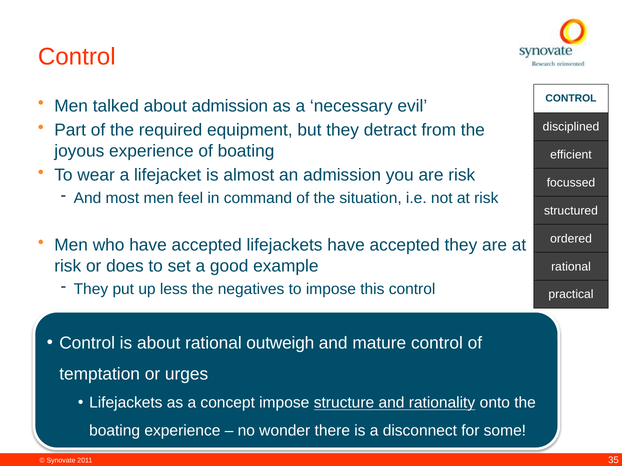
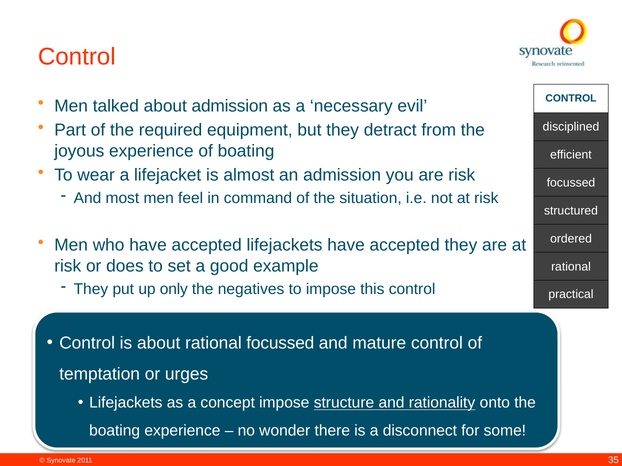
less: less -> only
rational outweigh: outweigh -> focussed
